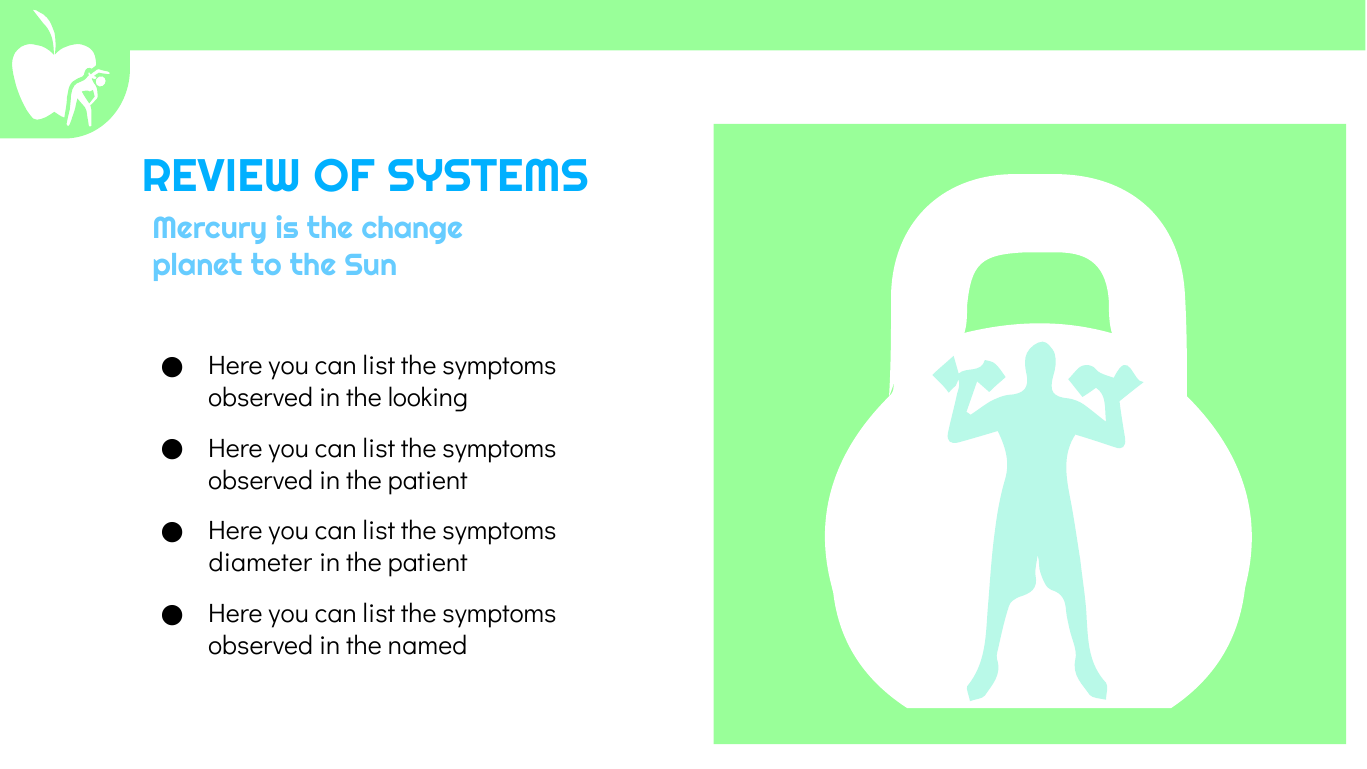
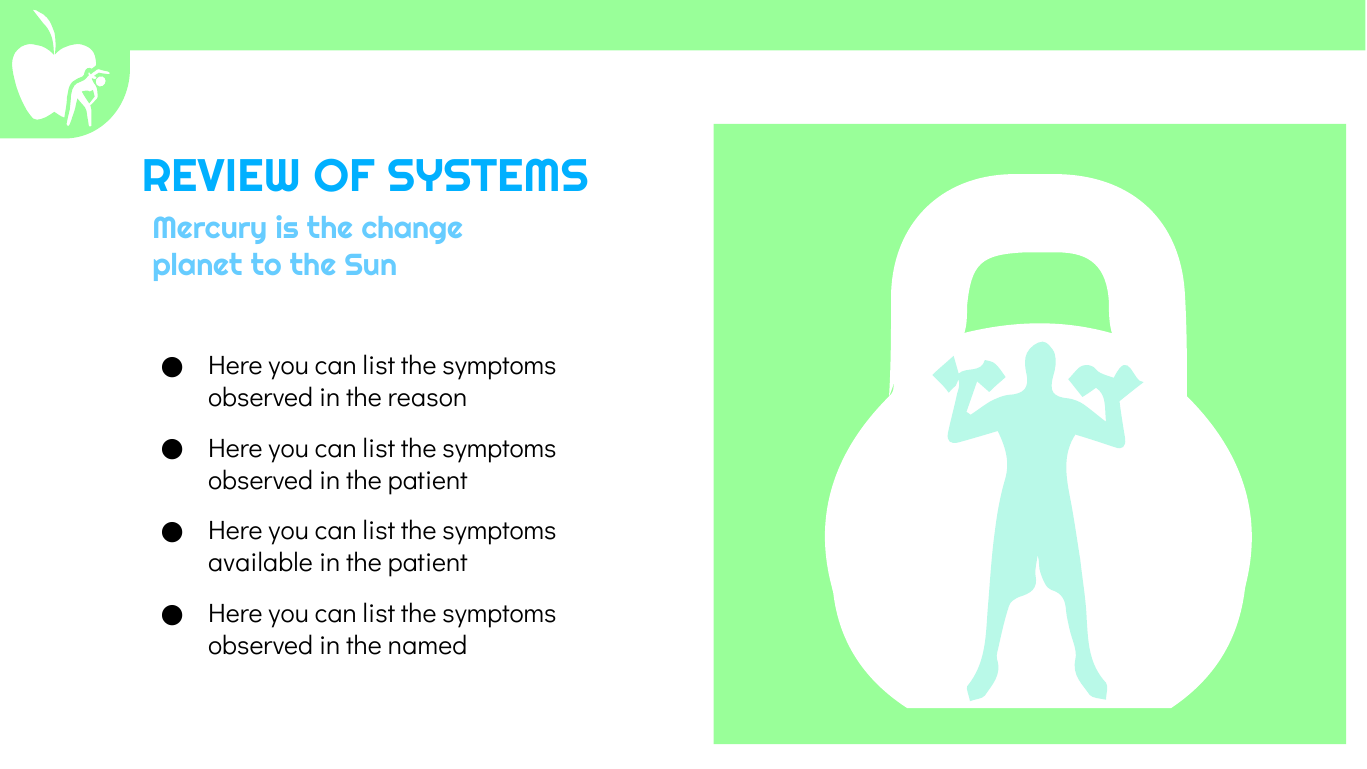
looking: looking -> reason
diameter: diameter -> available
